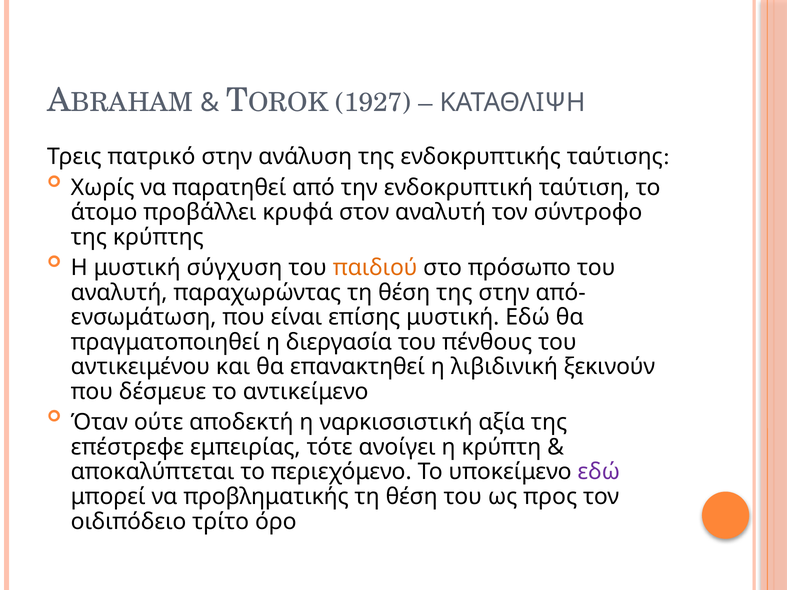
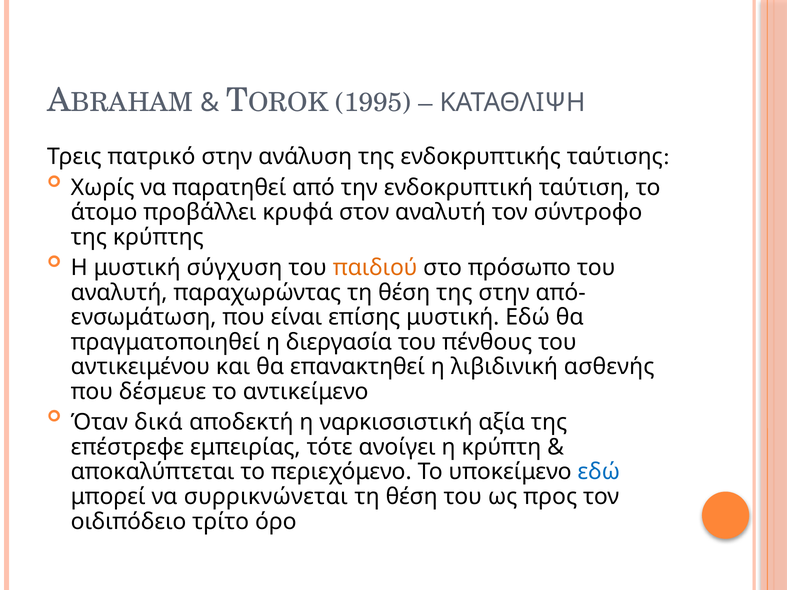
1927: 1927 -> 1995
ξεκινούν: ξεκινούν -> ασθενής
ούτε: ούτε -> δικά
εδώ at (599, 472) colour: purple -> blue
προβληματικής: προβληματικής -> συρρικνώνεται
